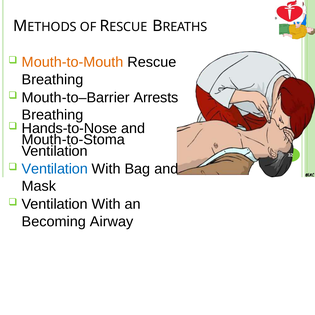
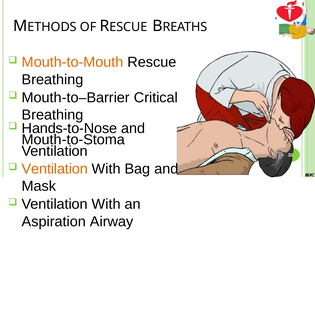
Arrests: Arrests -> Critical
Ventilation at (55, 169) colour: blue -> orange
Becoming: Becoming -> Aspiration
